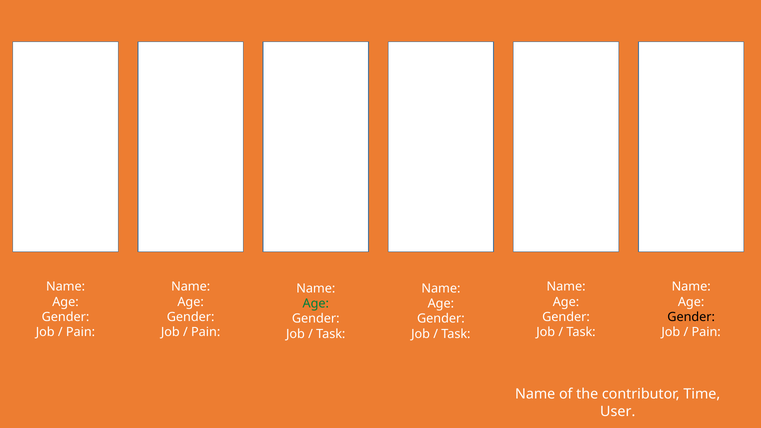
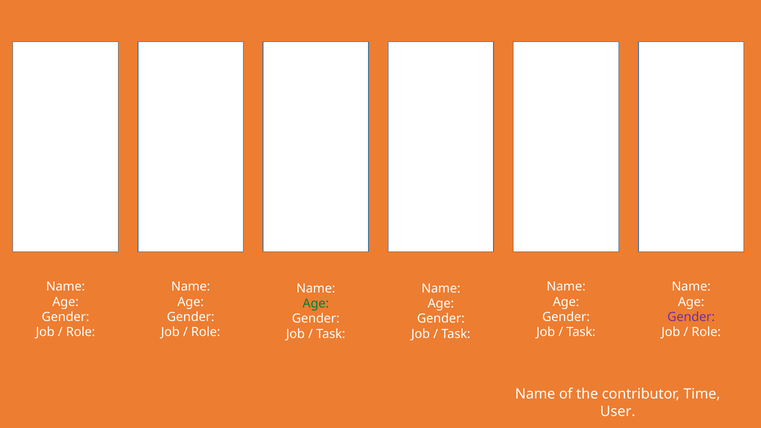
Gender at (691, 317) colour: black -> purple
Pain at (81, 332): Pain -> Role
Pain at (206, 332): Pain -> Role
Pain at (706, 332): Pain -> Role
